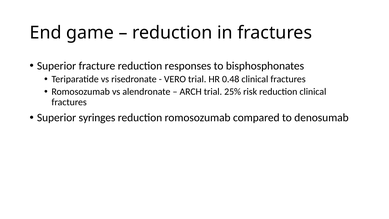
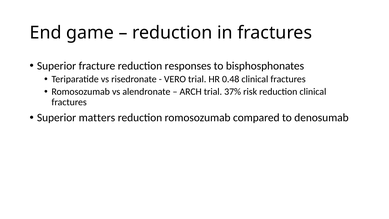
25%: 25% -> 37%
syringes: syringes -> matters
